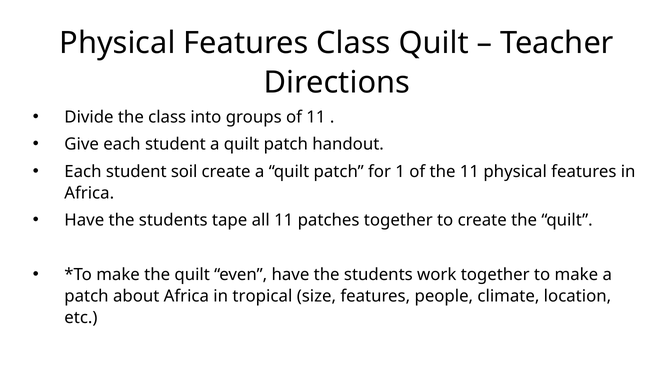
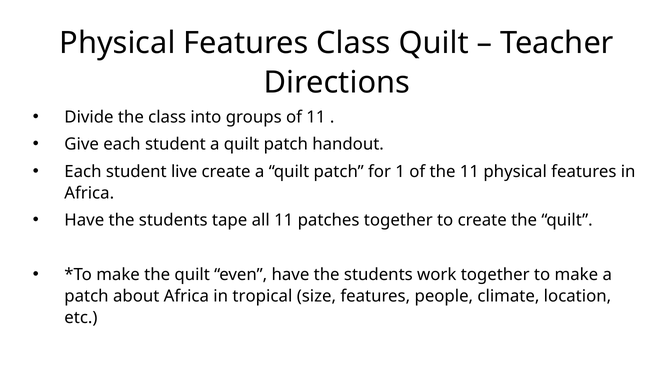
soil: soil -> live
